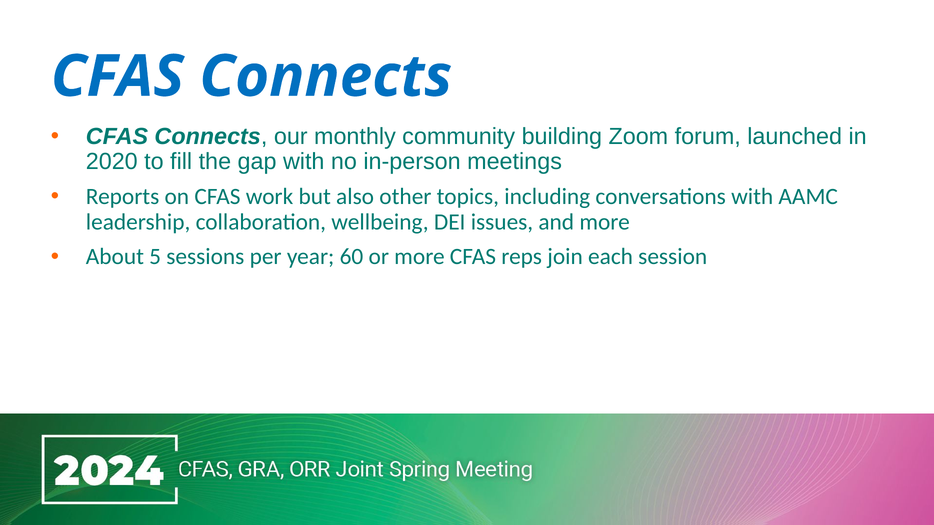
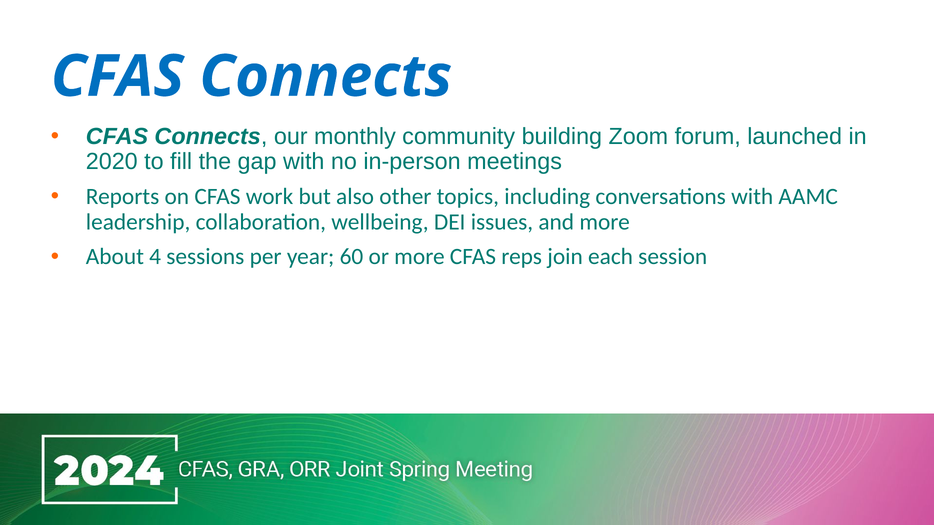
5: 5 -> 4
